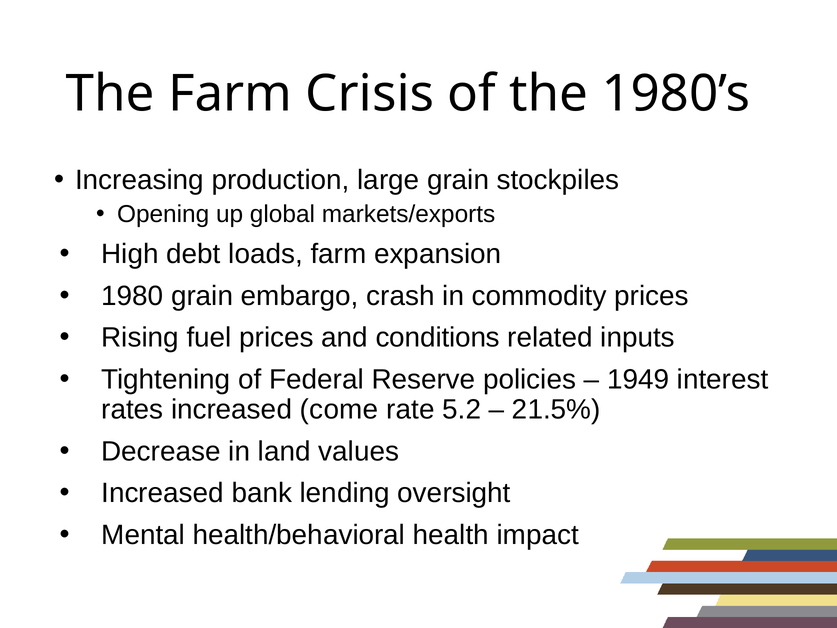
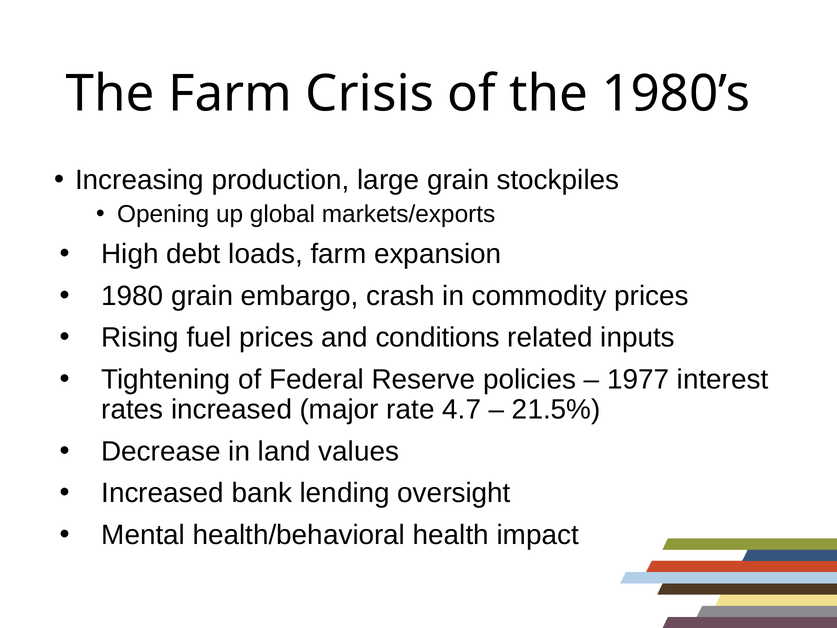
1949: 1949 -> 1977
come: come -> major
5.2: 5.2 -> 4.7
